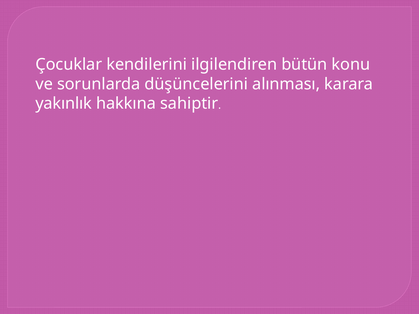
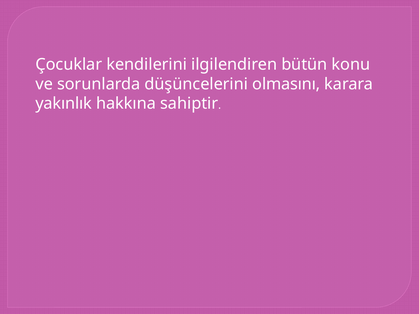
alınması: alınması -> olmasını
